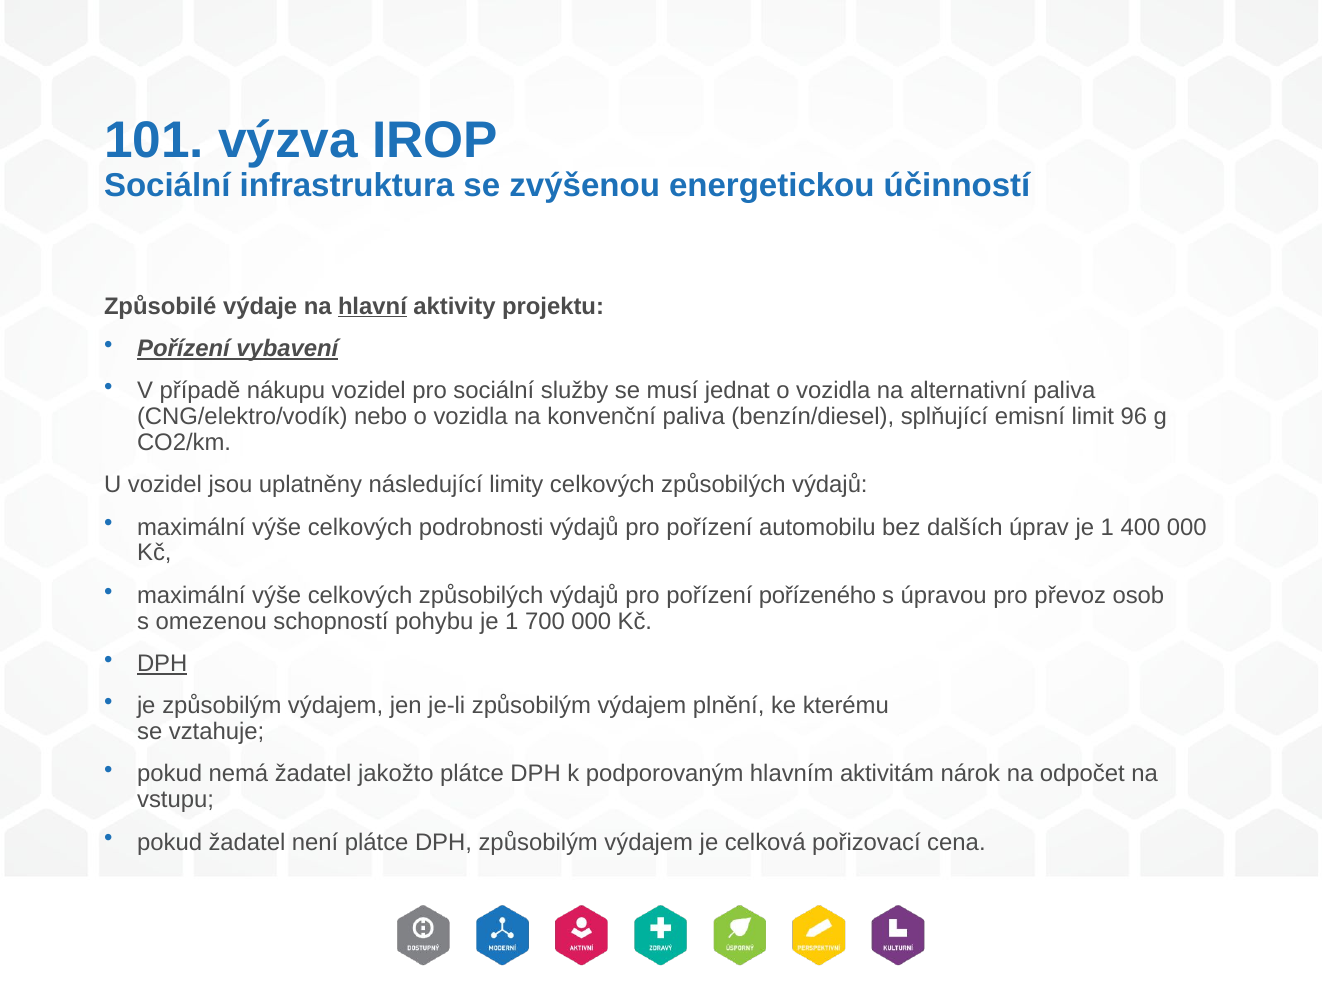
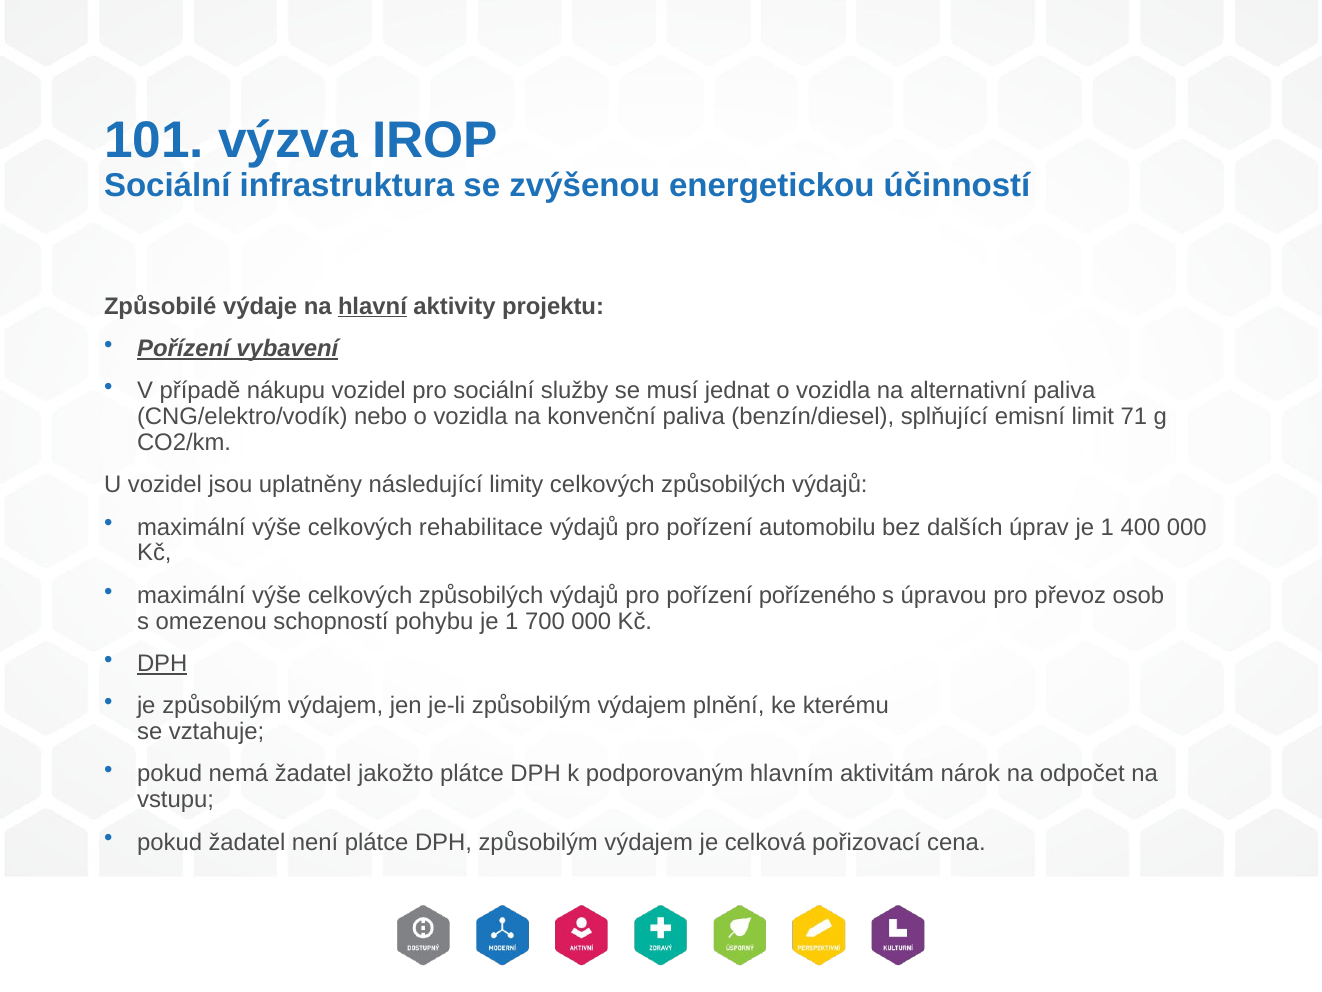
96: 96 -> 71
podrobnosti: podrobnosti -> rehabilitace
